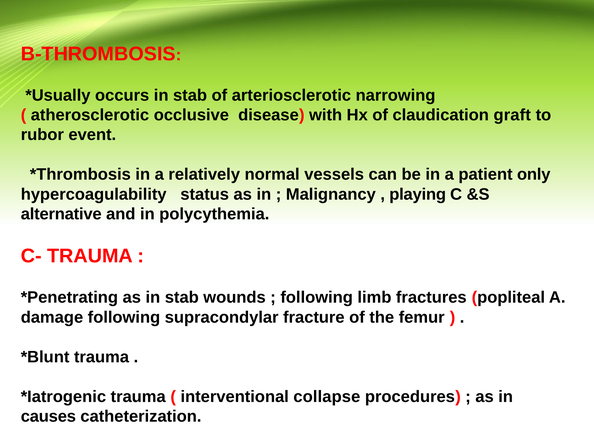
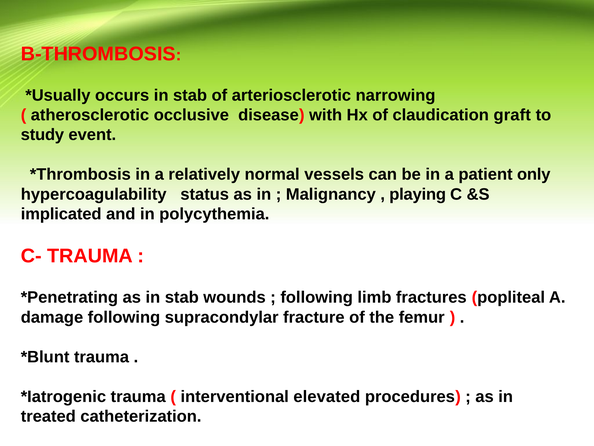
rubor: rubor -> study
alternative: alternative -> implicated
collapse: collapse -> elevated
causes: causes -> treated
